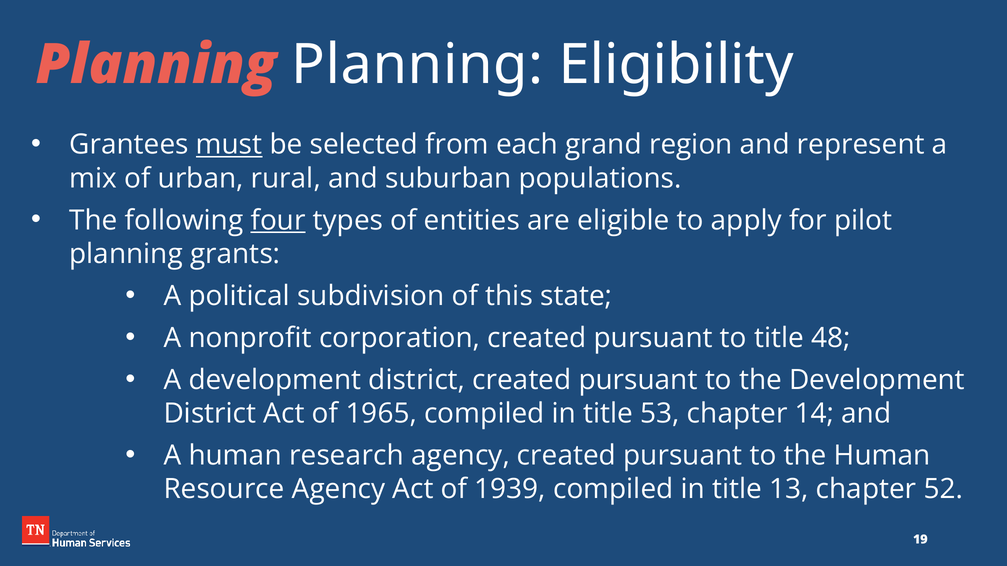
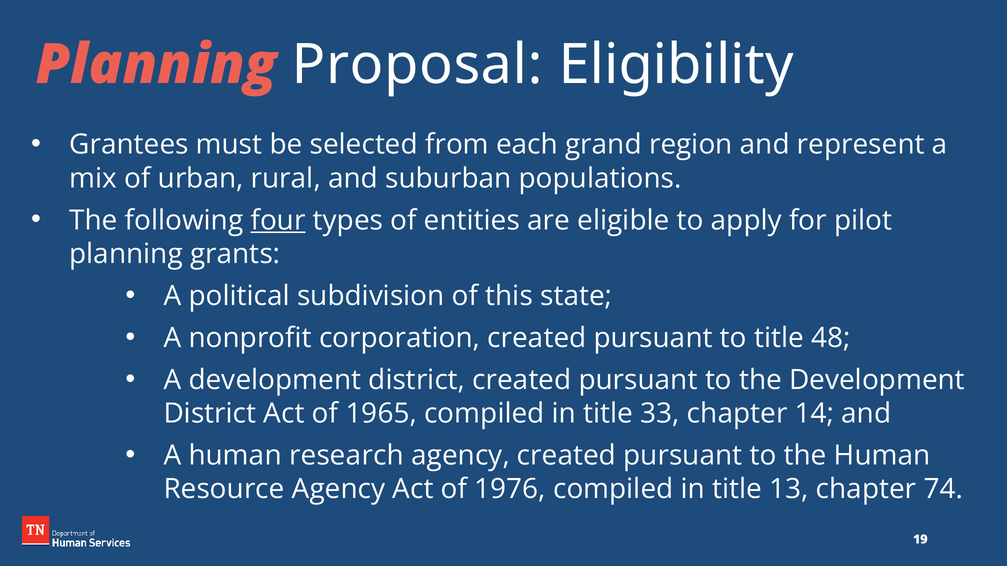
Planning Planning: Planning -> Proposal
must underline: present -> none
53: 53 -> 33
1939: 1939 -> 1976
52: 52 -> 74
